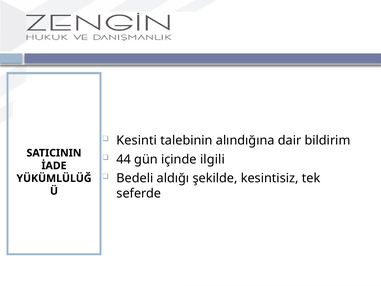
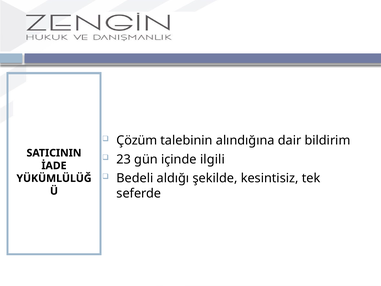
Kesinti: Kesinti -> Çözüm
44: 44 -> 23
